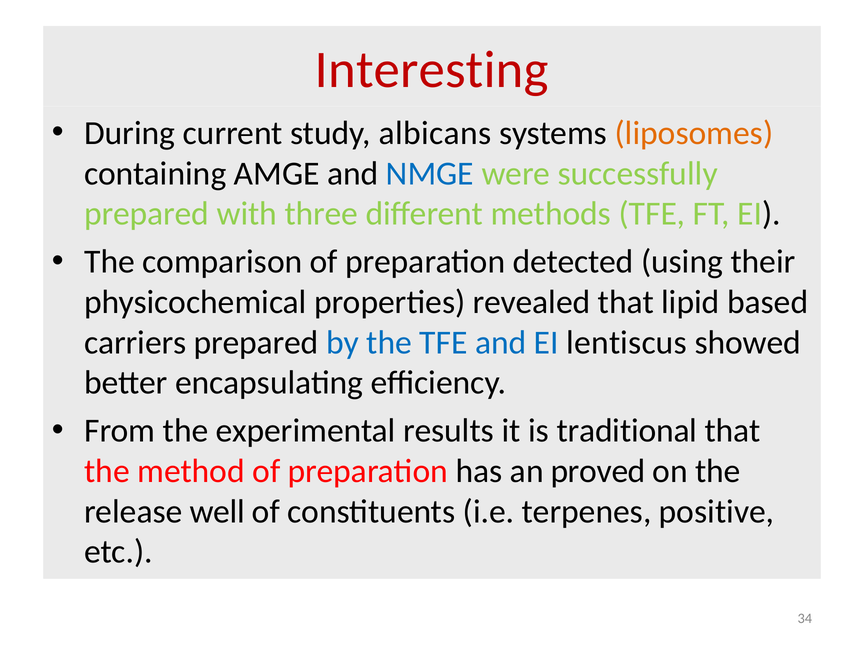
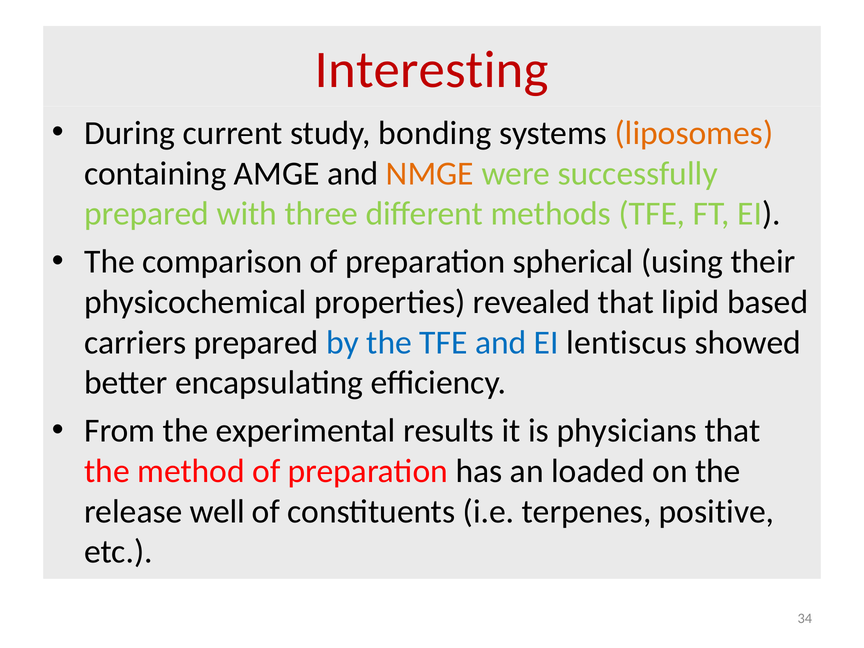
albicans: albicans -> bonding
NMGE colour: blue -> orange
detected: detected -> spherical
traditional: traditional -> physicians
proved: proved -> loaded
